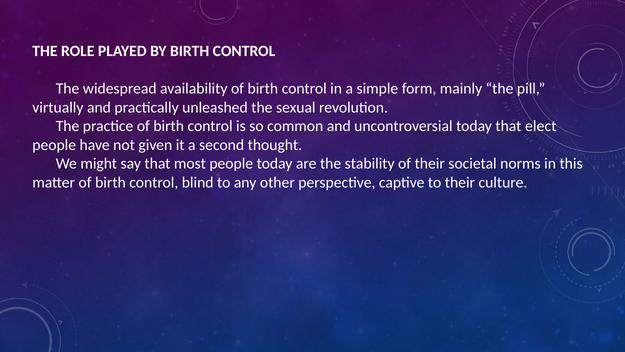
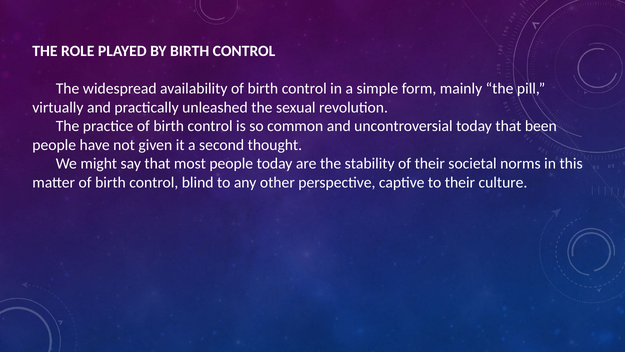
elect: elect -> been
